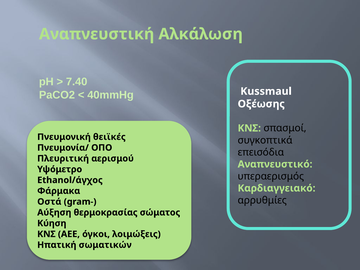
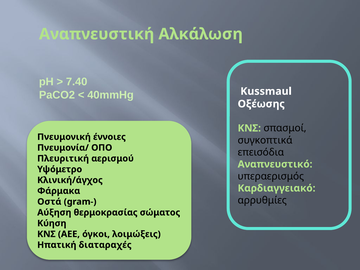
θειϊκές: θειϊκές -> έννοιες
Ethanol/άγχος: Ethanol/άγχος -> Κλινική/άγχος
σωματικών: σωματικών -> διαταραχές
